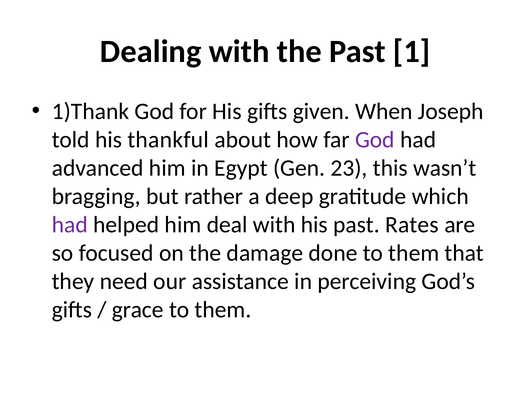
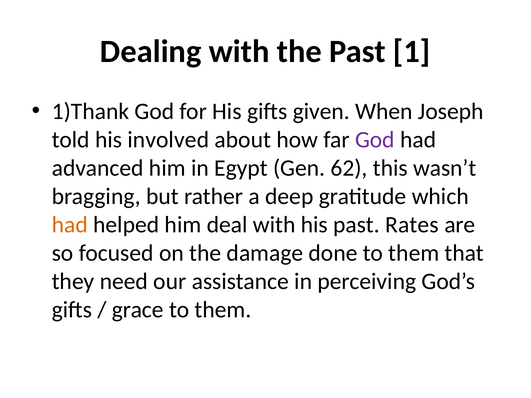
thankful: thankful -> involved
23: 23 -> 62
had at (70, 225) colour: purple -> orange
